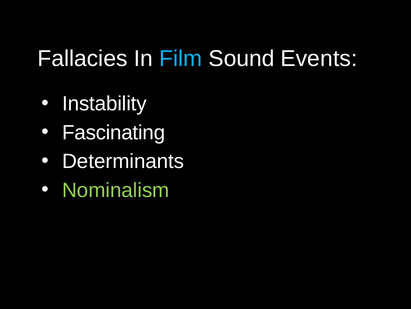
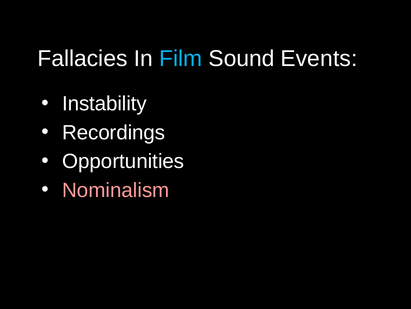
Fascinating: Fascinating -> Recordings
Determinants: Determinants -> Opportunities
Nominalism colour: light green -> pink
